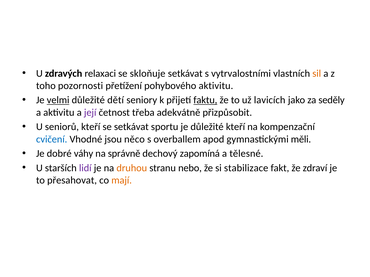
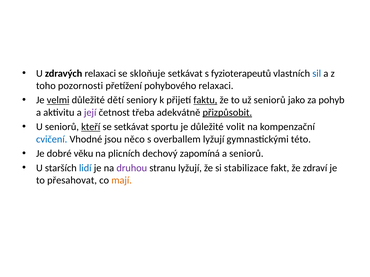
vytrvalostními: vytrvalostními -> fyzioterapeutů
sil colour: orange -> blue
pohybového aktivitu: aktivitu -> relaxaci
už lavicích: lavicích -> seniorů
seděly: seděly -> pohyb
přizpůsobit underline: none -> present
kteří at (91, 127) underline: none -> present
důležité kteří: kteří -> volit
overballem apod: apod -> lyžují
měli: měli -> této
váhy: váhy -> věku
správně: správně -> plicních
a tělesné: tělesné -> seniorů
lidí colour: purple -> blue
druhou colour: orange -> purple
stranu nebo: nebo -> lyžují
